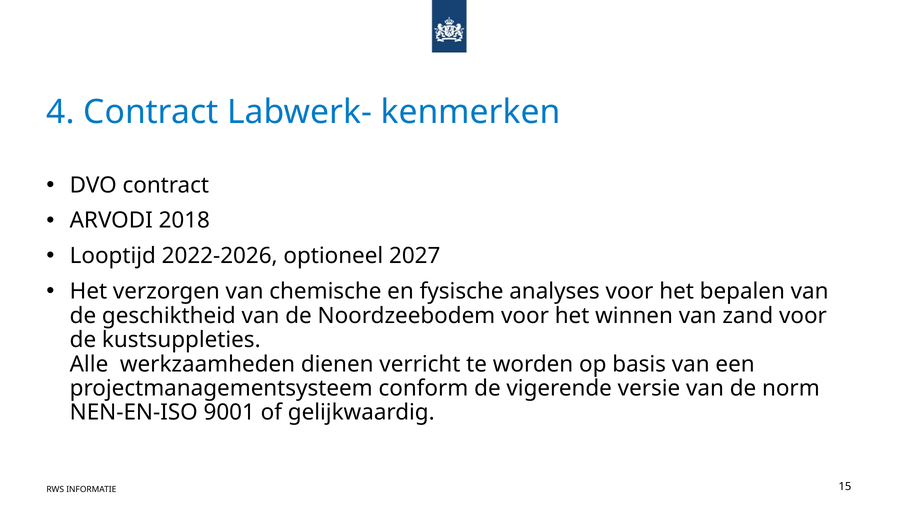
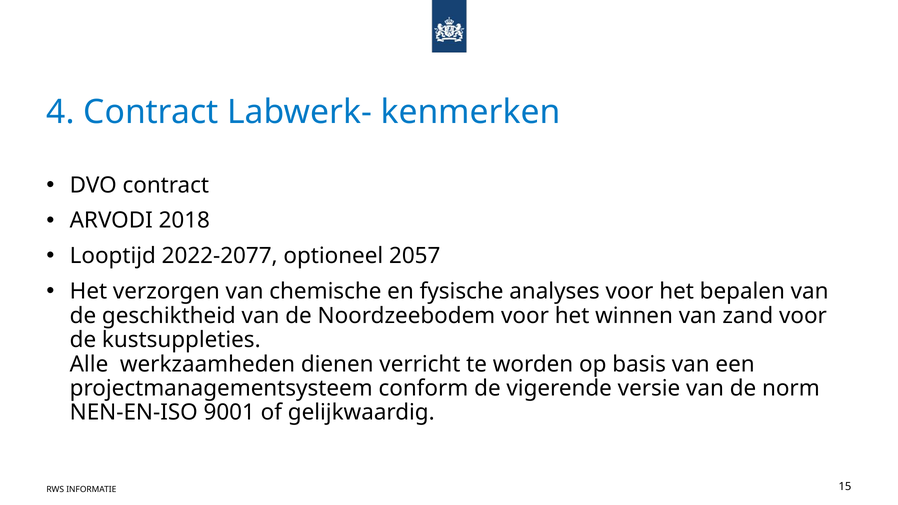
2022-2026: 2022-2026 -> 2022-2077
2027: 2027 -> 2057
